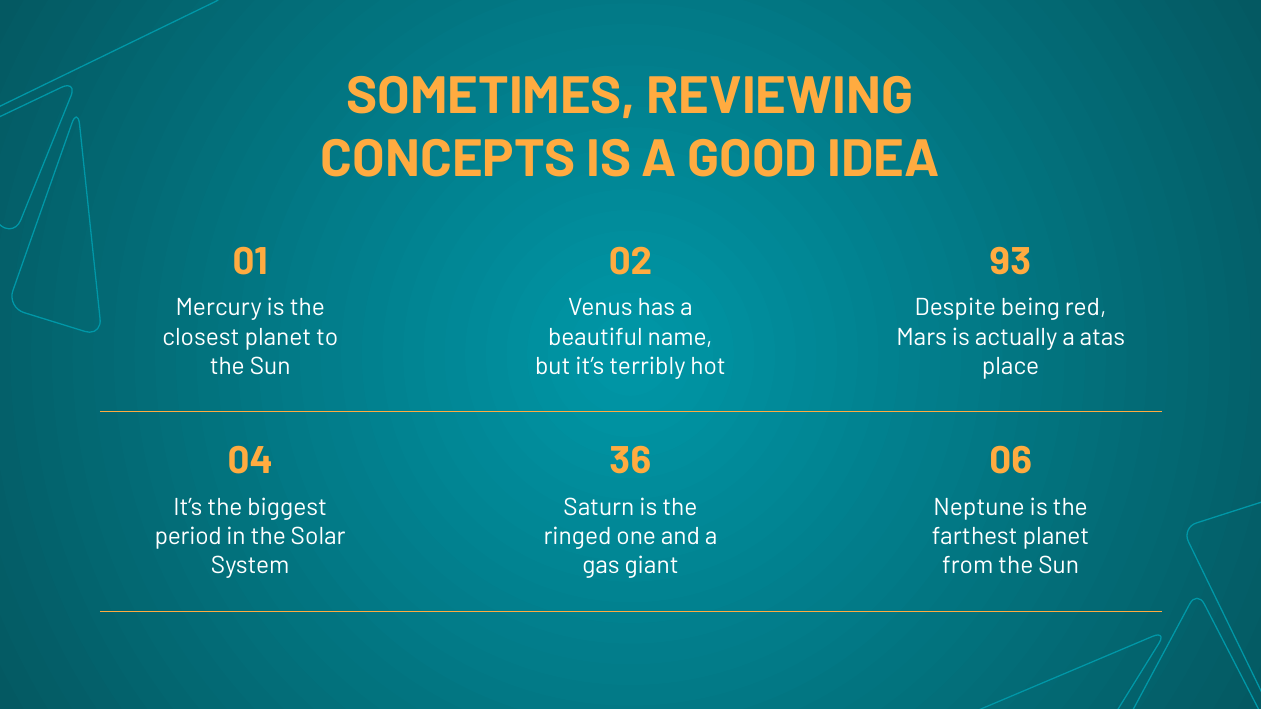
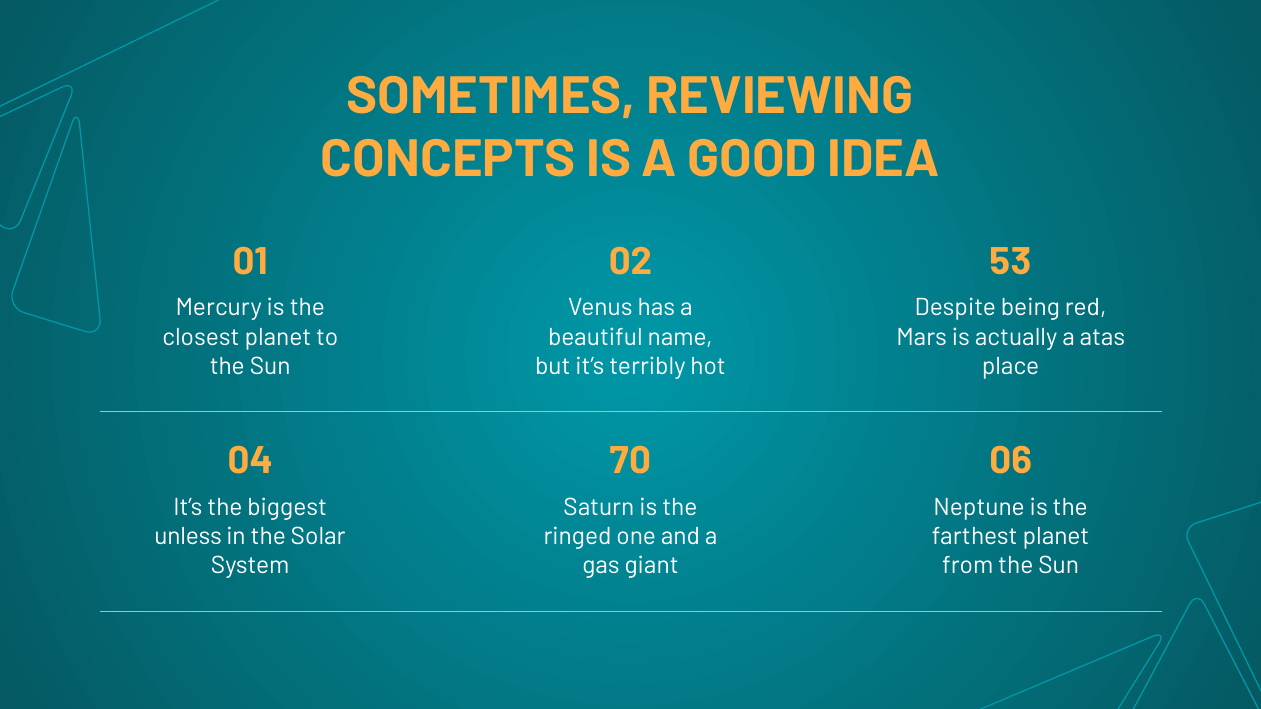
93: 93 -> 53
36: 36 -> 70
period: period -> unless
